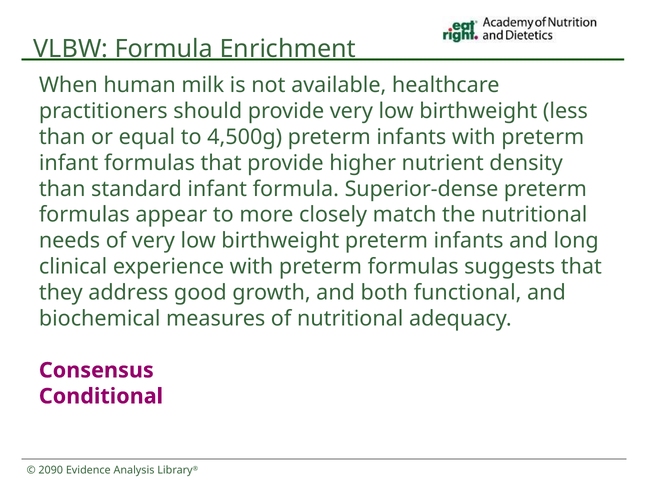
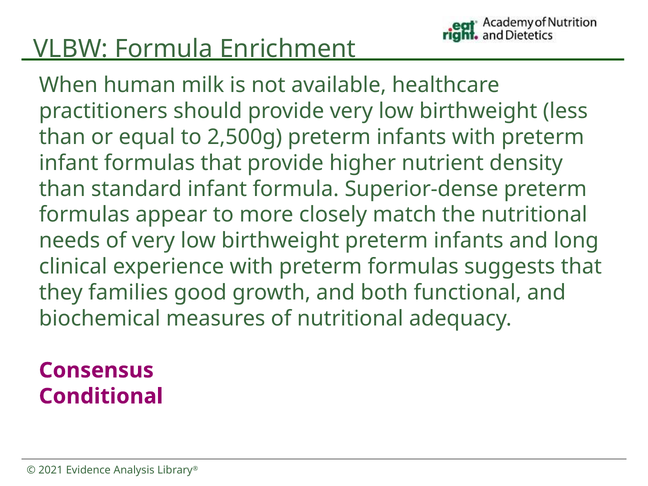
4,500g: 4,500g -> 2,500g
address: address -> families
2090: 2090 -> 2021
